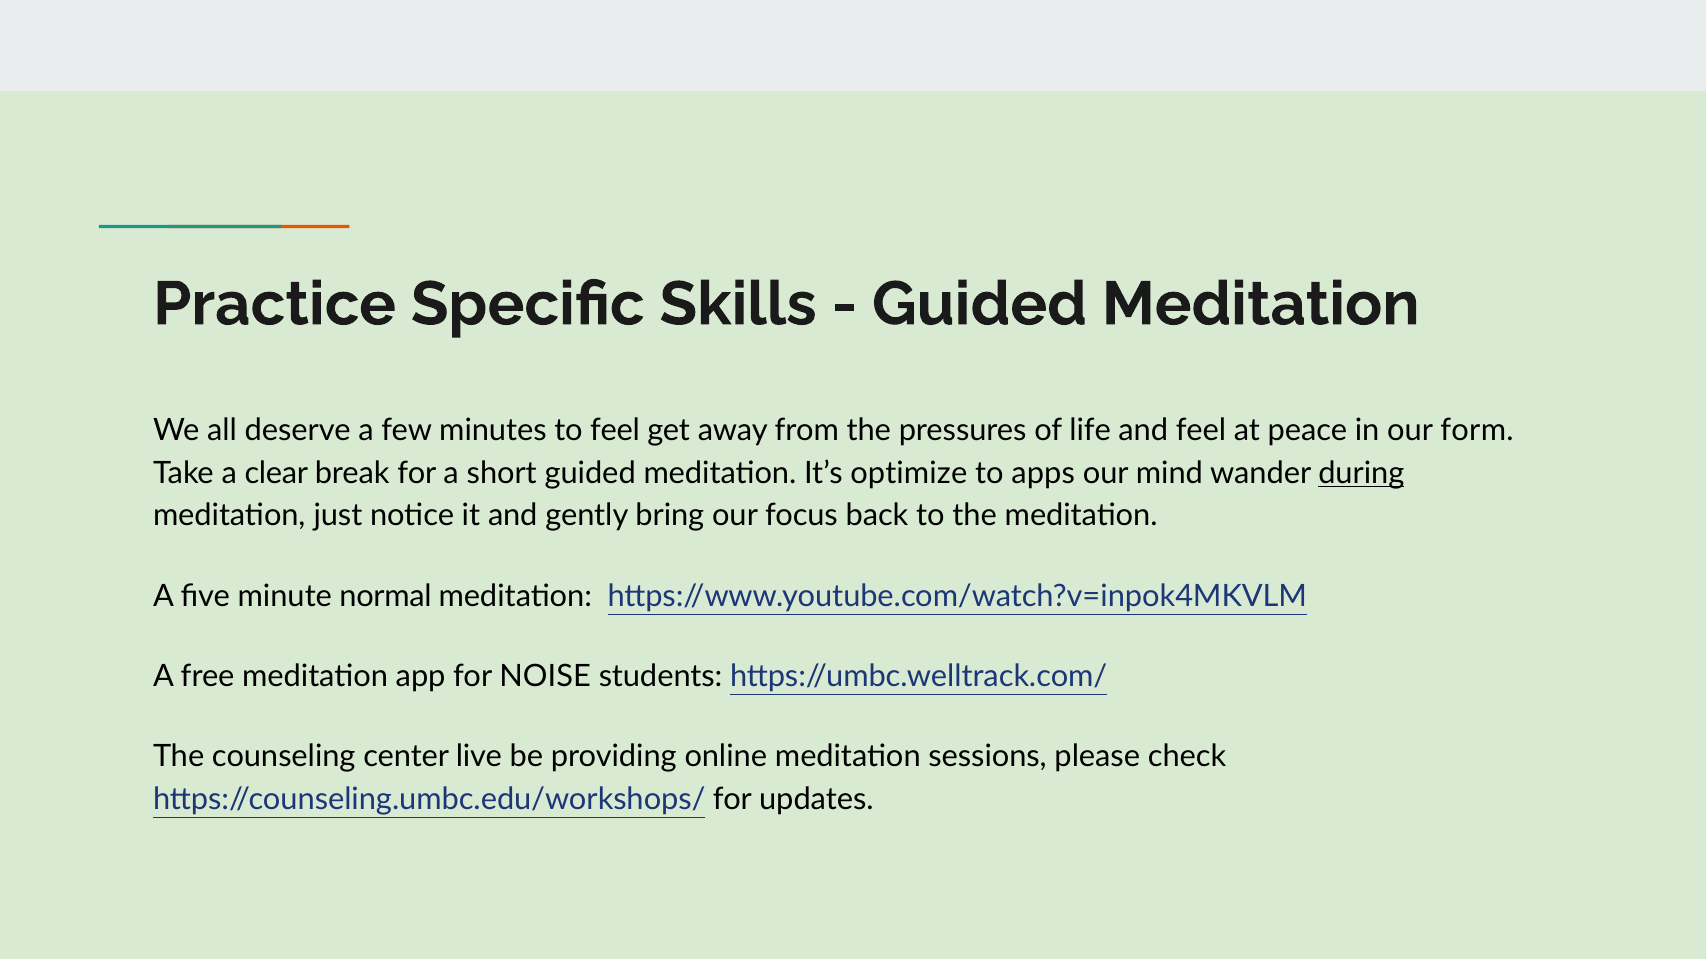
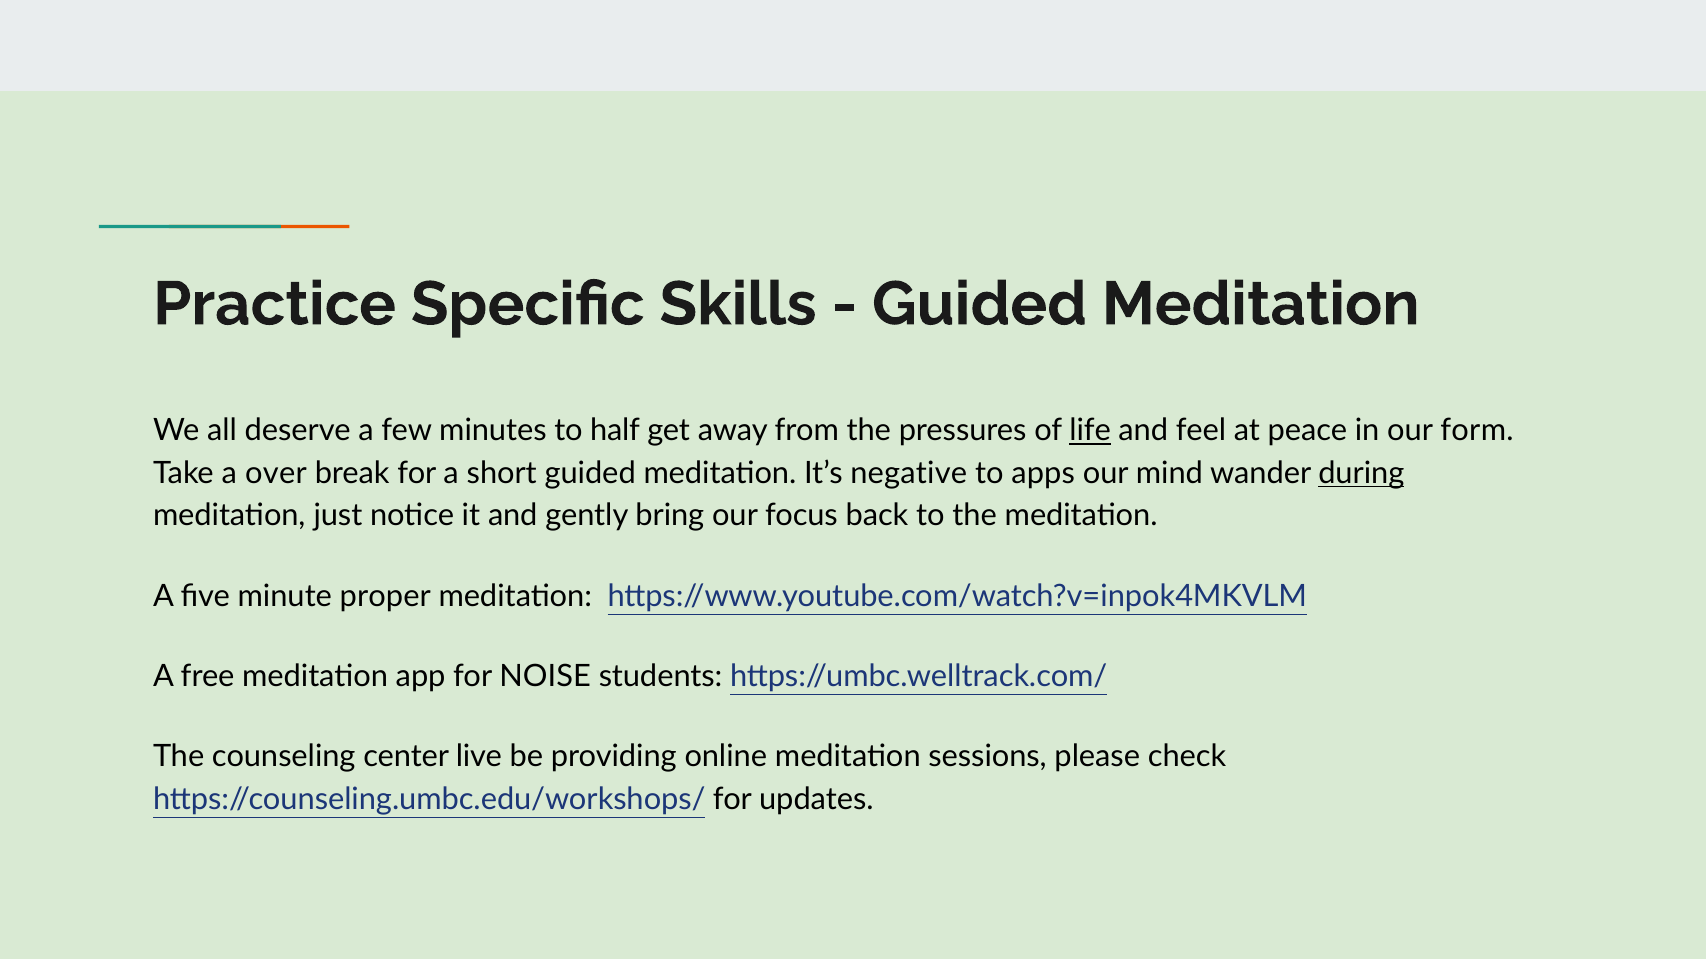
to feel: feel -> half
life underline: none -> present
clear: clear -> over
optimize: optimize -> negative
normal: normal -> proper
